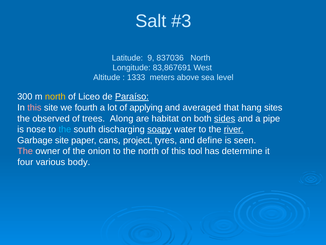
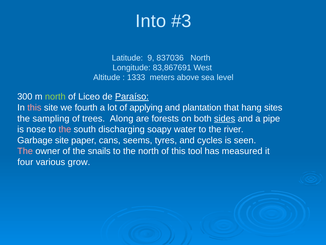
Salt: Salt -> Into
north at (55, 97) colour: yellow -> light green
averaged: averaged -> plantation
observed: observed -> sampling
habitat: habitat -> forests
the at (65, 129) colour: light blue -> pink
soapy underline: present -> none
river underline: present -> none
project: project -> seems
define: define -> cycles
onion: onion -> snails
determine: determine -> measured
body: body -> grow
